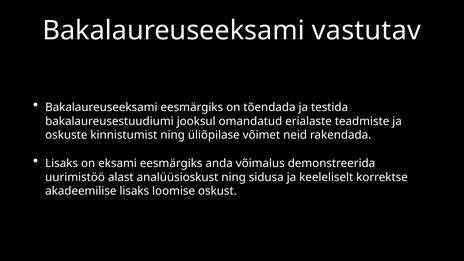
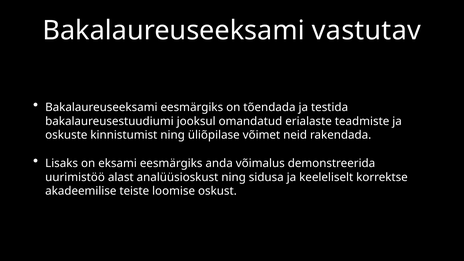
akadeemilise lisaks: lisaks -> teiste
